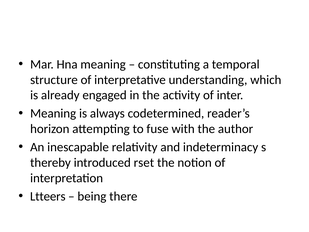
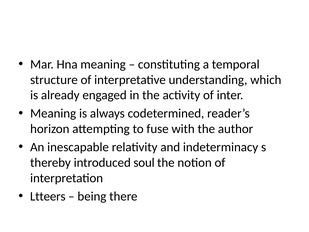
rset: rset -> soul
